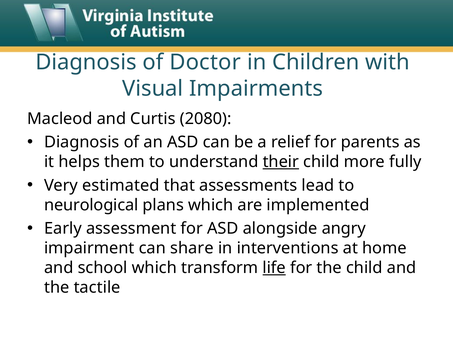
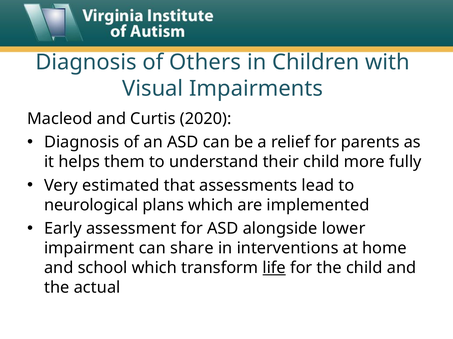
Doctor: Doctor -> Others
2080: 2080 -> 2020
their underline: present -> none
angry: angry -> lower
tactile: tactile -> actual
